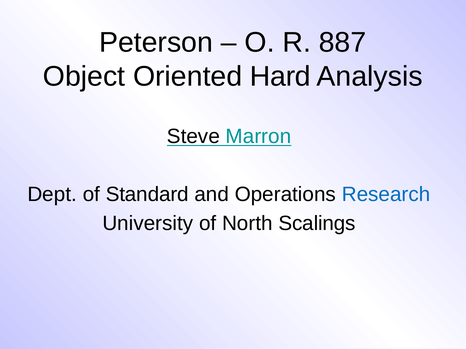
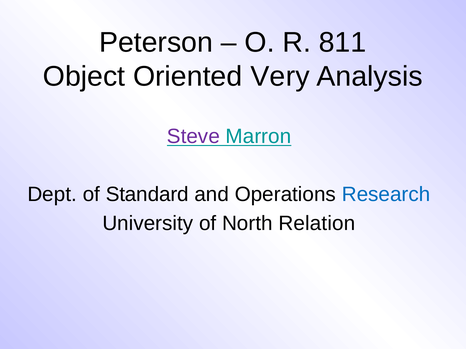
887: 887 -> 811
Hard: Hard -> Very
Steve colour: black -> purple
Scalings: Scalings -> Relation
